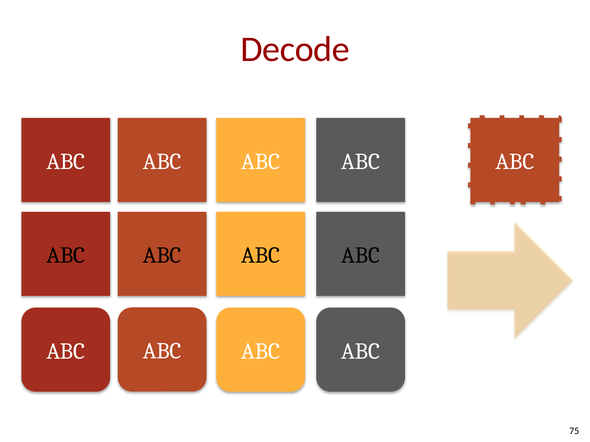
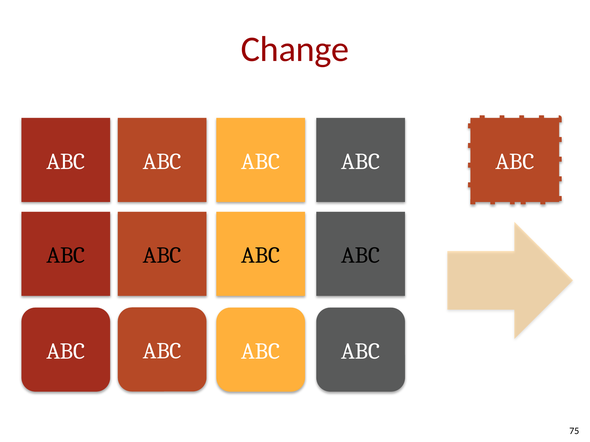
Decode: Decode -> Change
